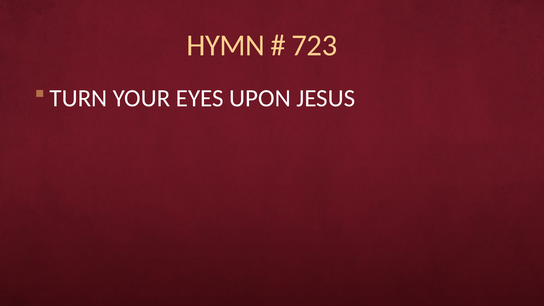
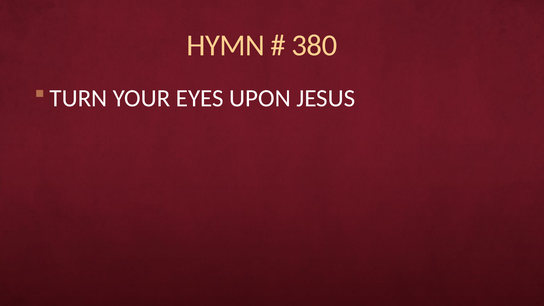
723: 723 -> 380
